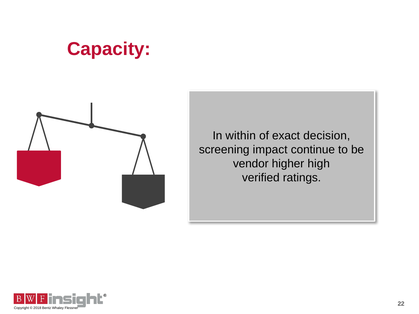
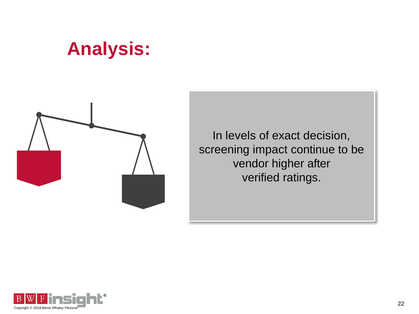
Capacity: Capacity -> Analysis
within: within -> levels
high: high -> after
